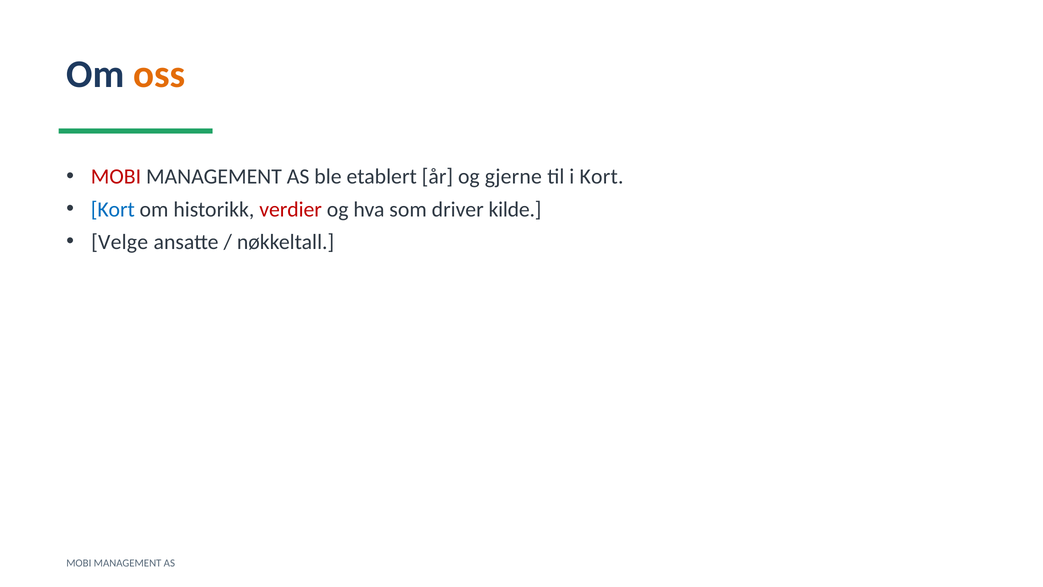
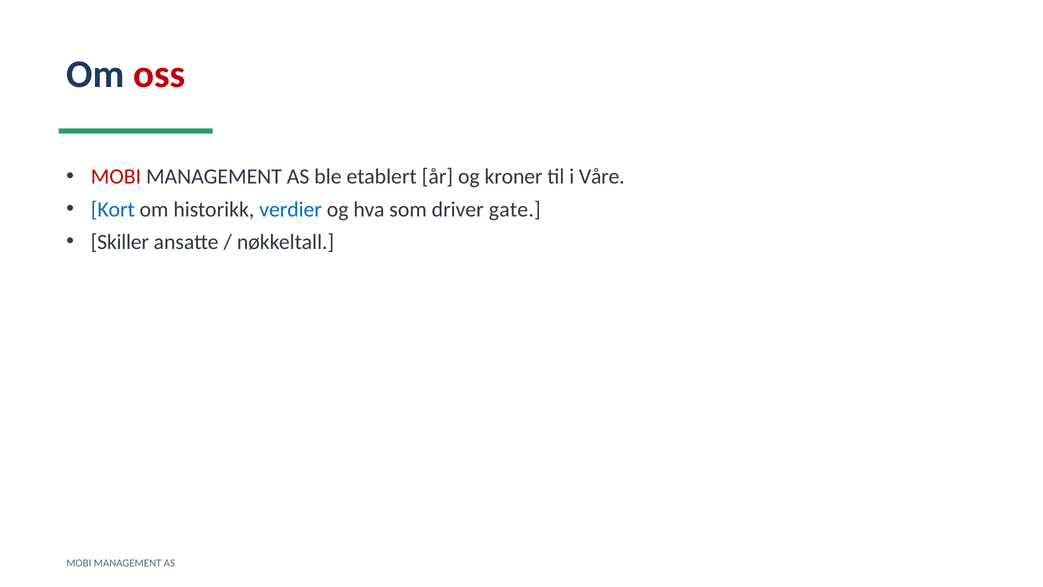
oss colour: orange -> red
gjerne: gjerne -> kroner
i Kort: Kort -> Våre
verdier colour: red -> blue
kilde: kilde -> gate
Velge: Velge -> Skiller
